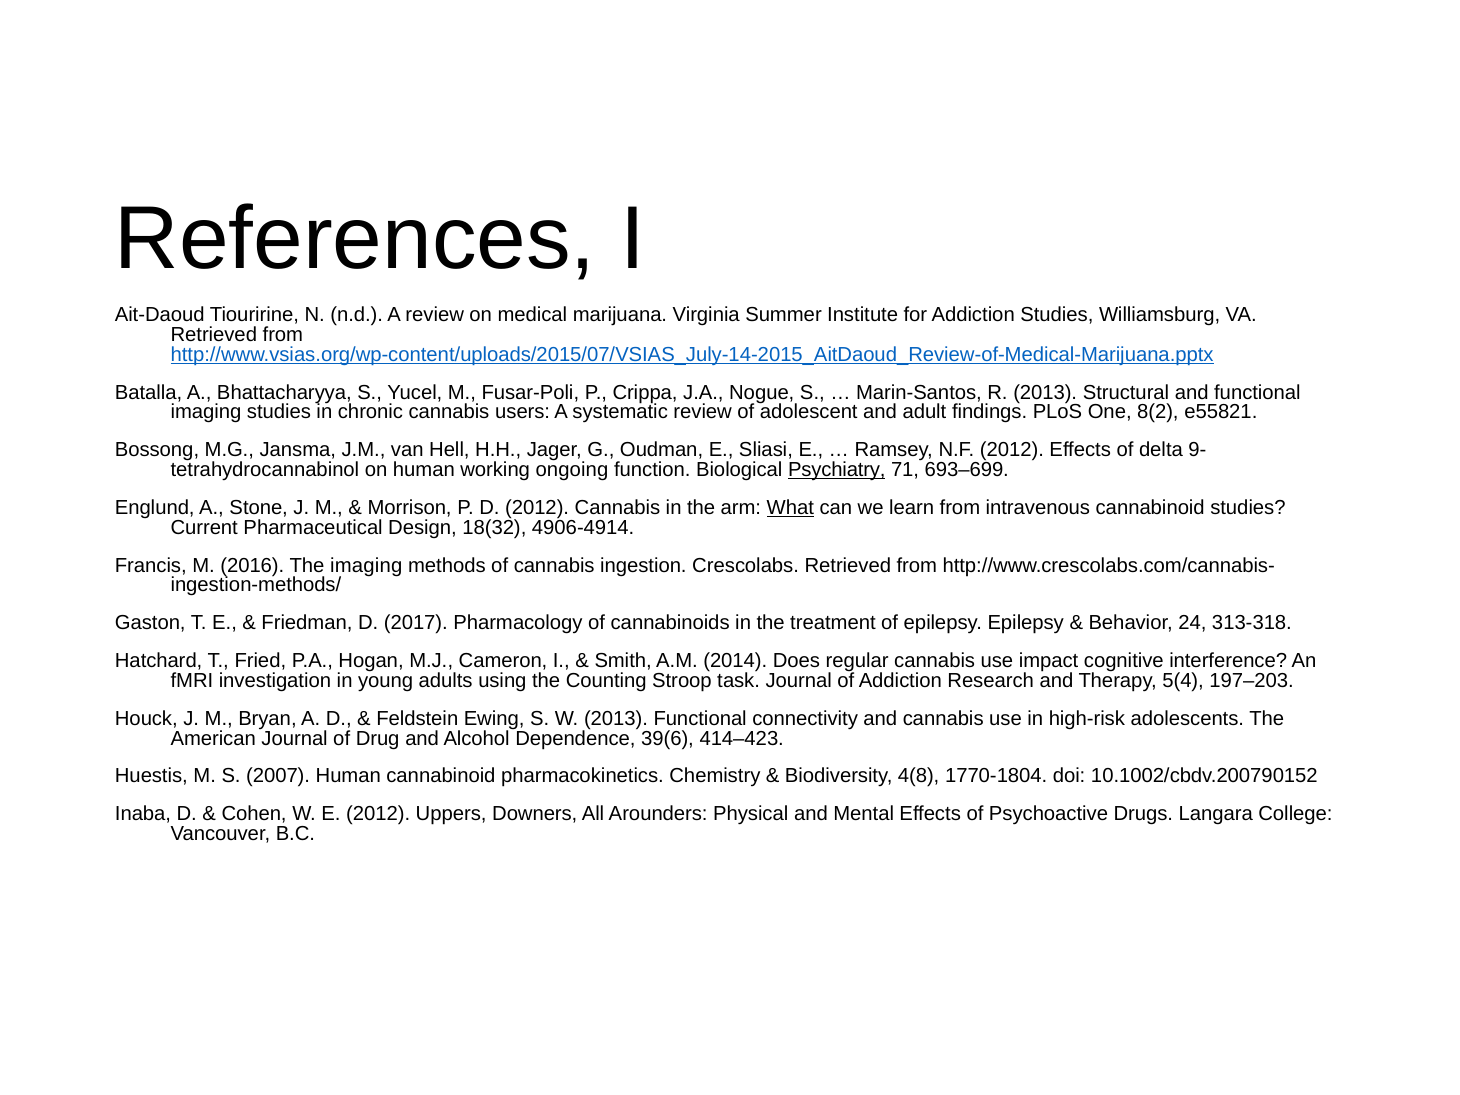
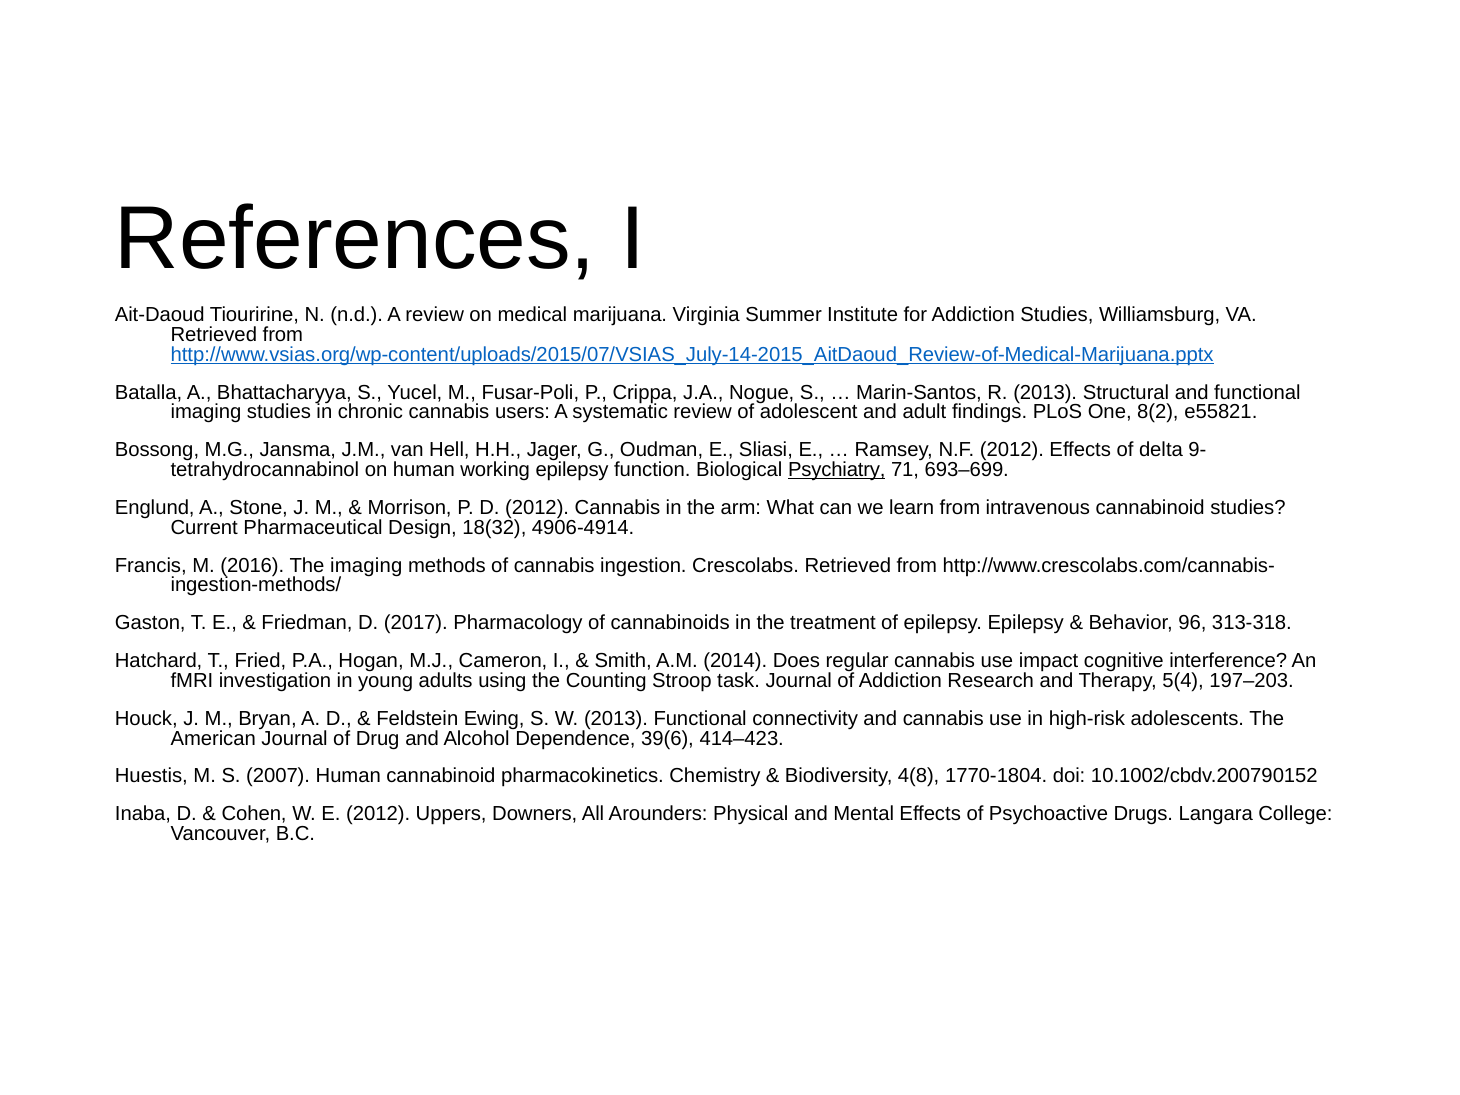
working ongoing: ongoing -> epilepsy
What underline: present -> none
24: 24 -> 96
